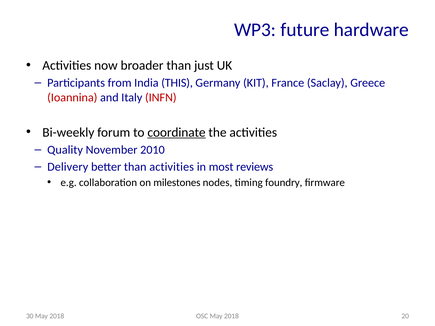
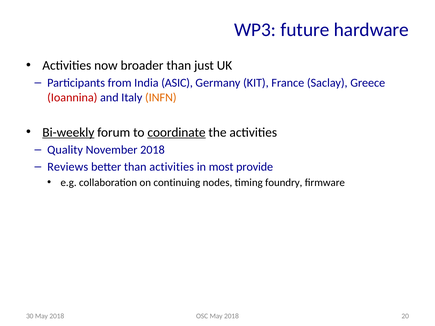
THIS: THIS -> ASIC
INFN colour: red -> orange
Bi-weekly underline: none -> present
November 2010: 2010 -> 2018
Delivery: Delivery -> Reviews
reviews: reviews -> provide
milestones: milestones -> continuing
